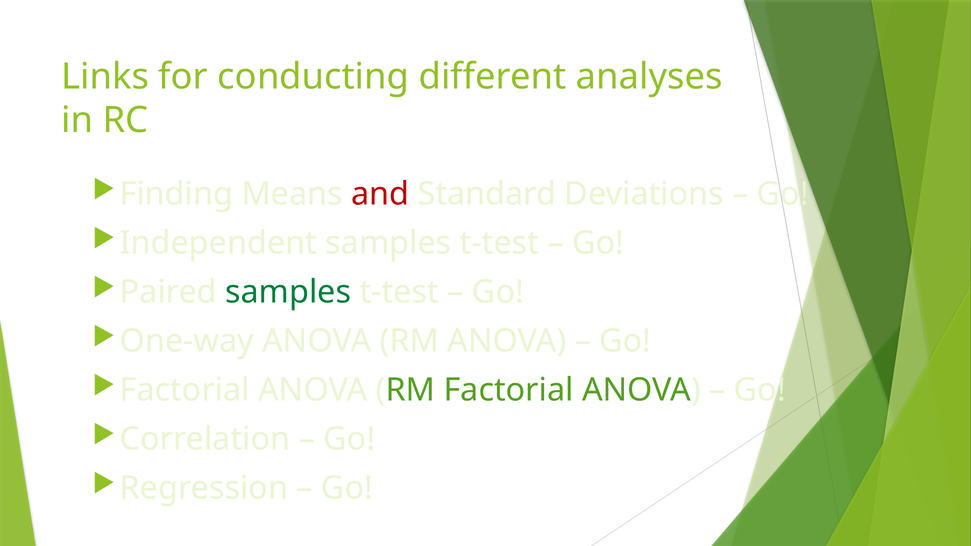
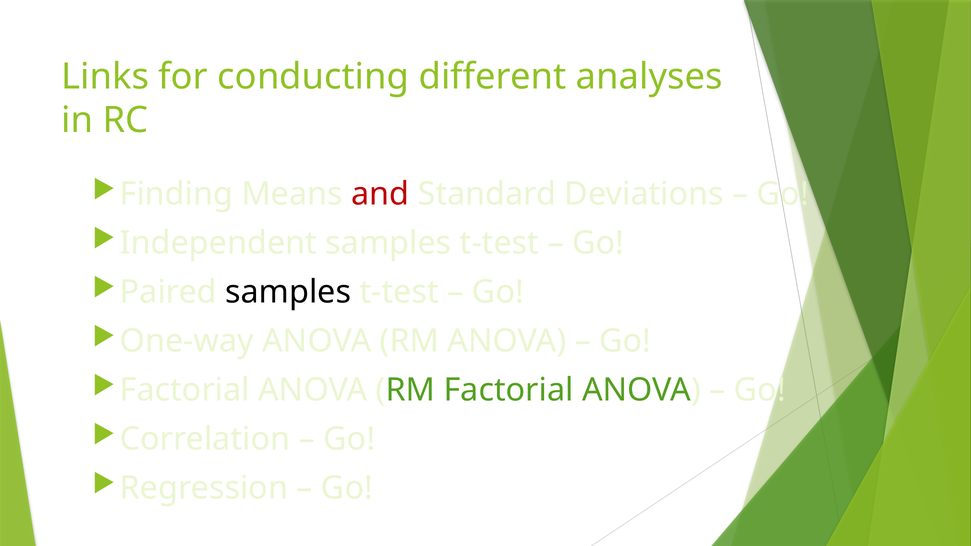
samples at (288, 292) colour: green -> black
